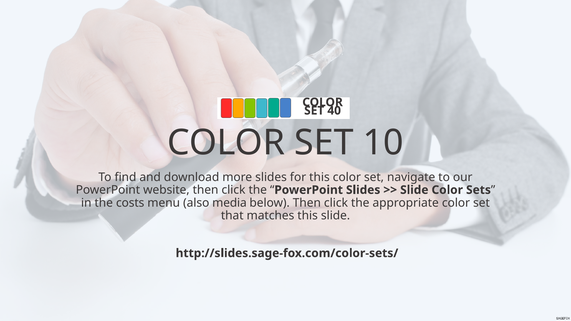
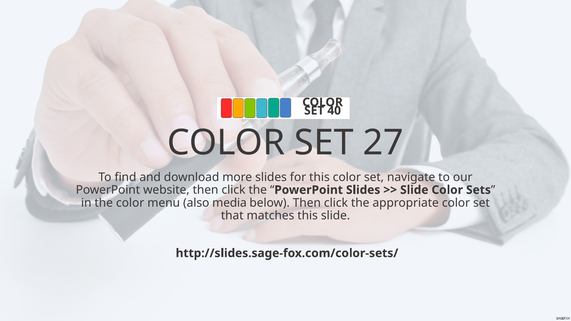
10: 10 -> 27
the costs: costs -> color
